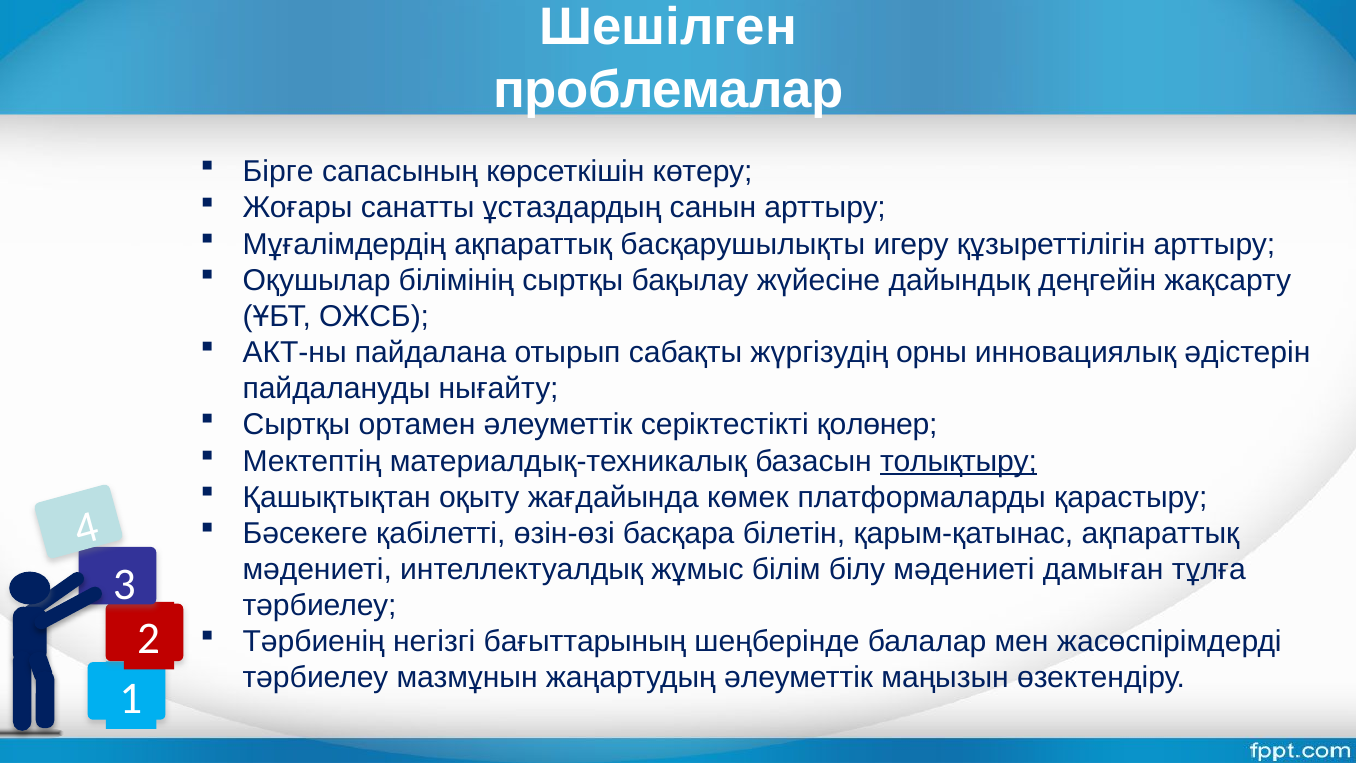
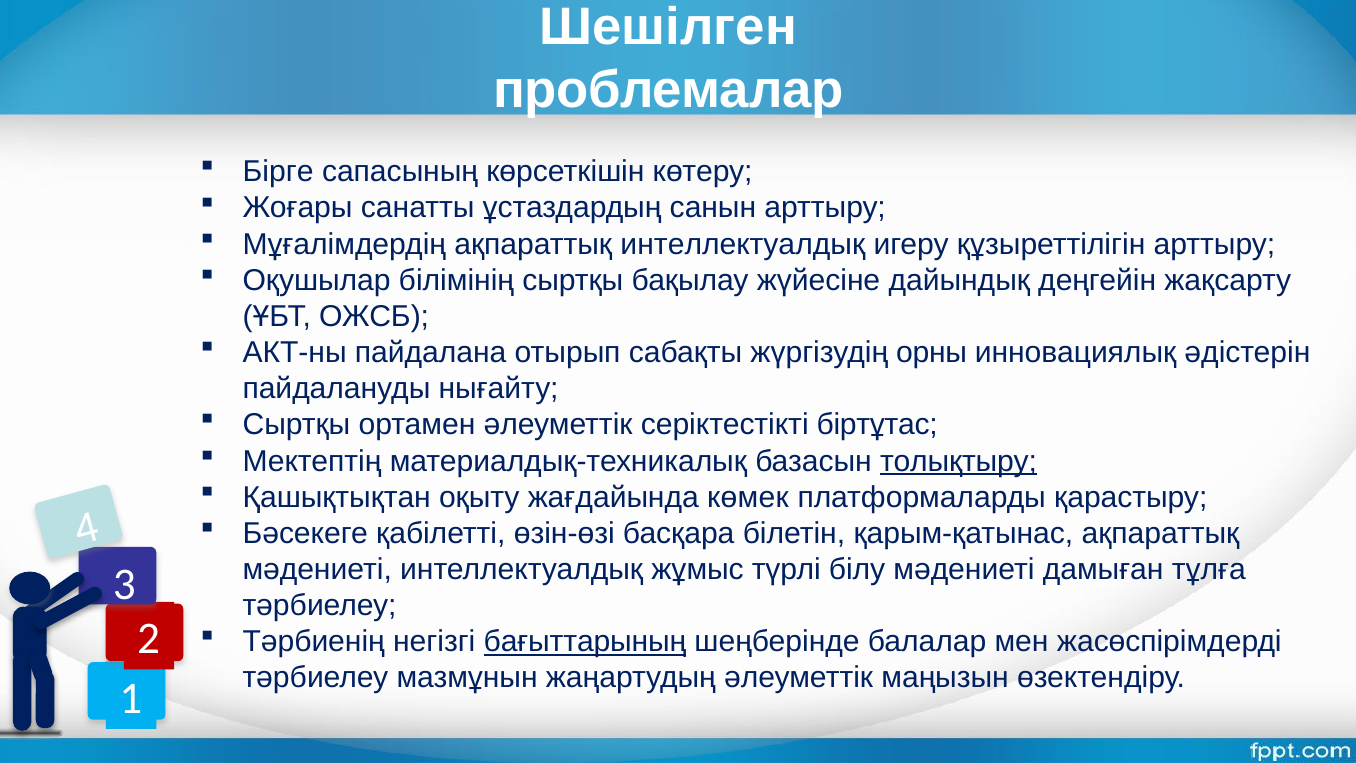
ақпараттық басқарушылықты: басқарушылықты -> интеллектуалдық
қолөнер: қолөнер -> біртұтас
білім: білім -> түрлі
бағыттарының underline: none -> present
